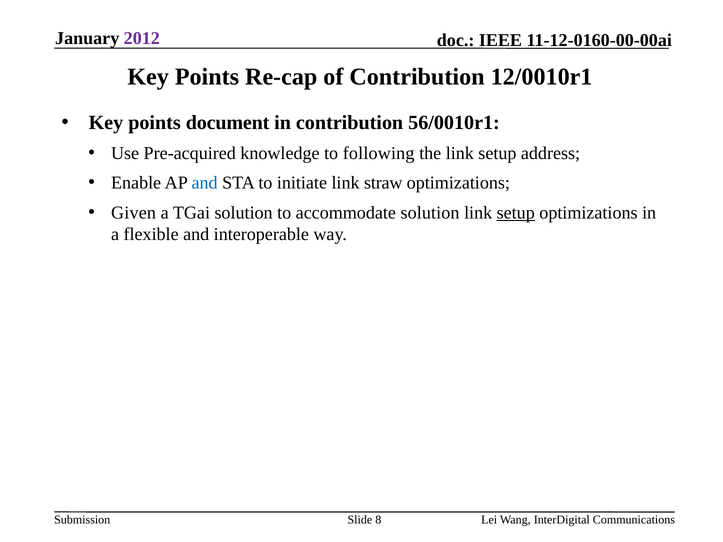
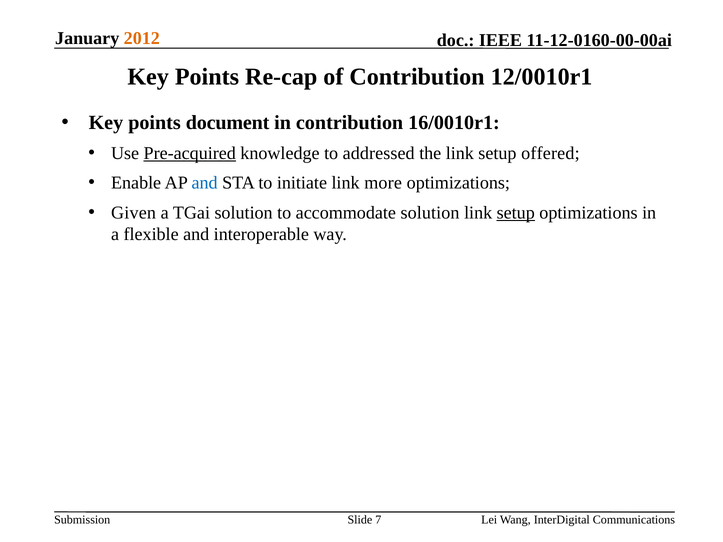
2012 colour: purple -> orange
56/0010r1: 56/0010r1 -> 16/0010r1
Pre-acquired underline: none -> present
following: following -> addressed
address: address -> offered
straw: straw -> more
8: 8 -> 7
